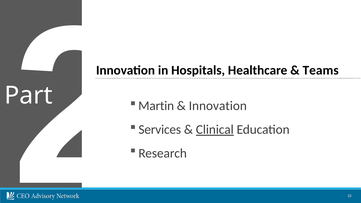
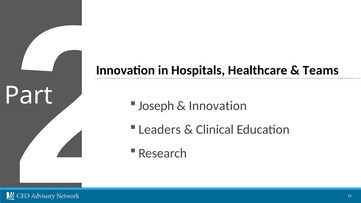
Martin: Martin -> Joseph
Services: Services -> Leaders
Clinical underline: present -> none
